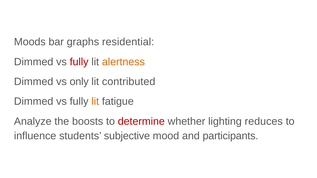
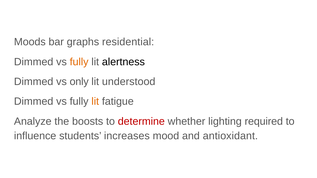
fully at (79, 62) colour: red -> orange
alertness colour: orange -> black
contributed: contributed -> understood
reduces: reduces -> required
subjective: subjective -> increases
participants: participants -> antioxidant
